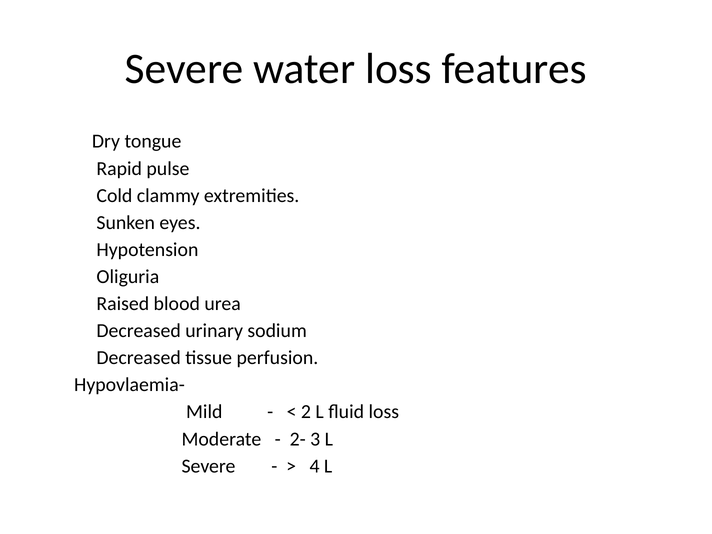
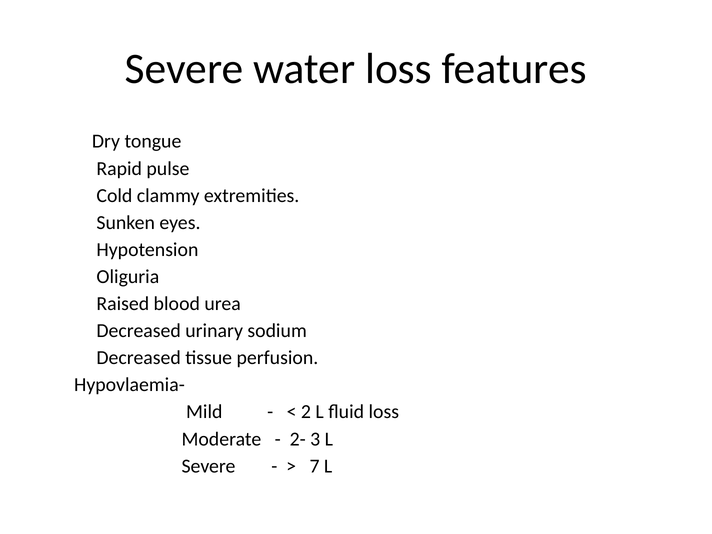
4: 4 -> 7
